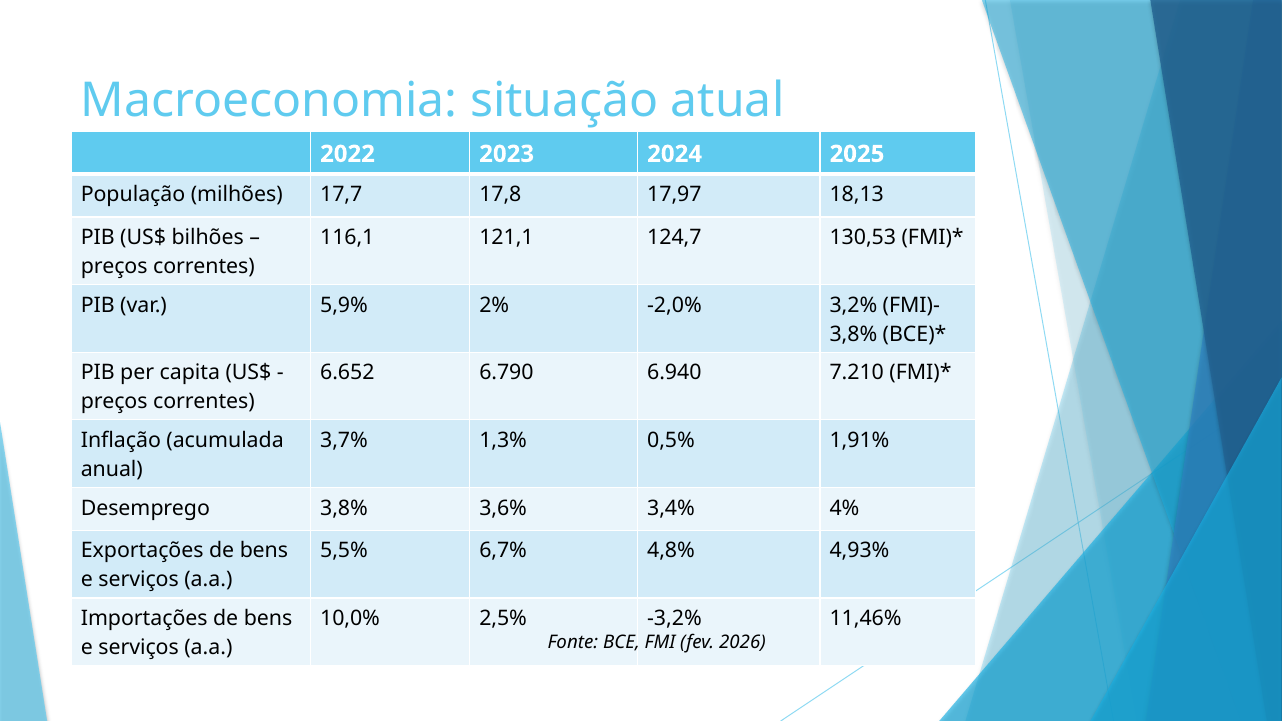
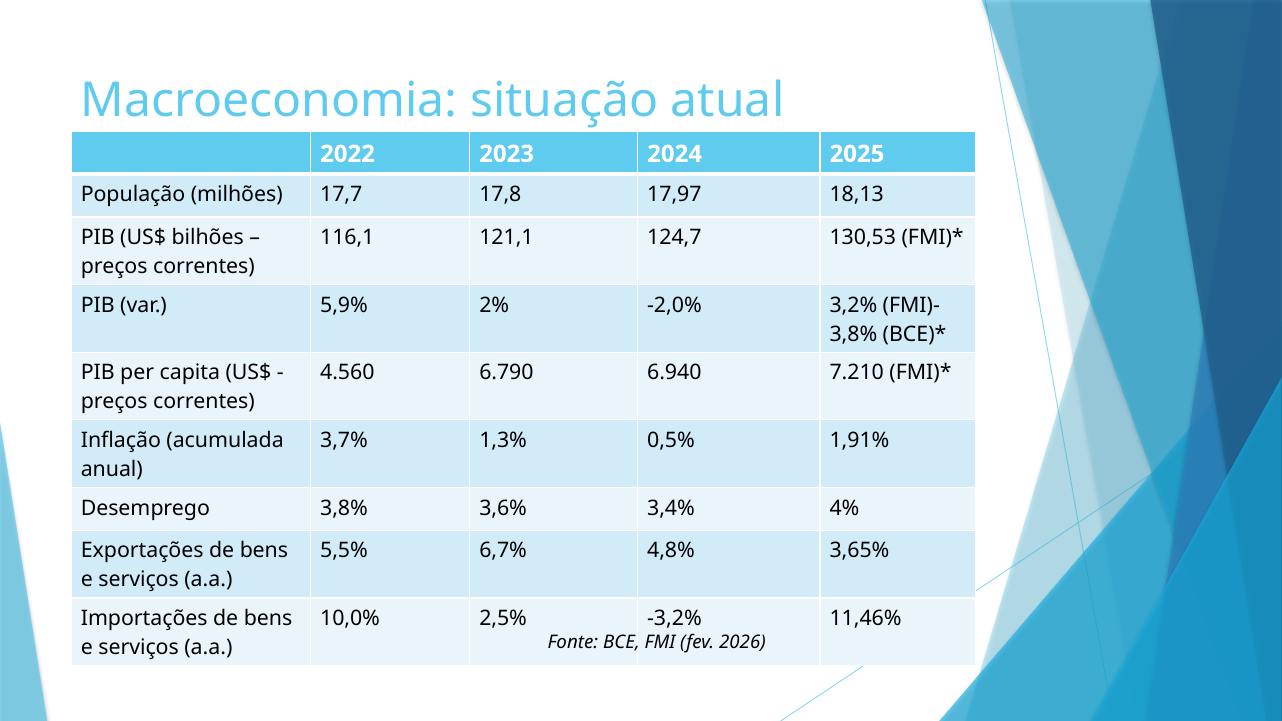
6.652: 6.652 -> 4.560
4,93%: 4,93% -> 3,65%
